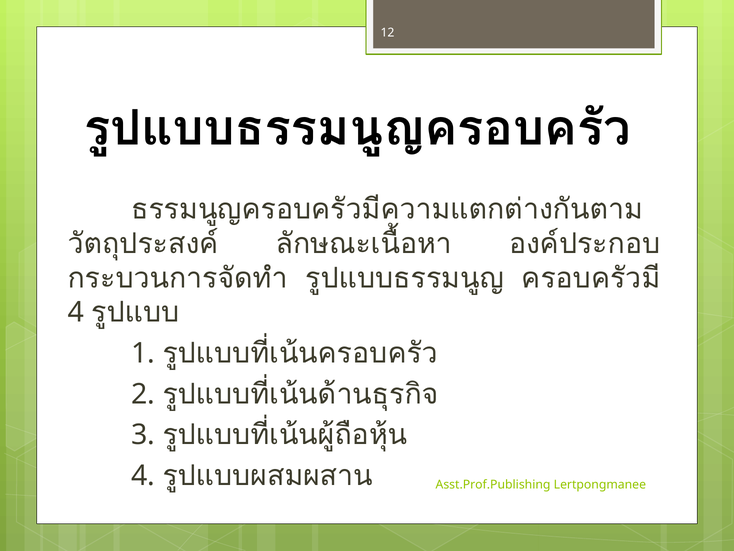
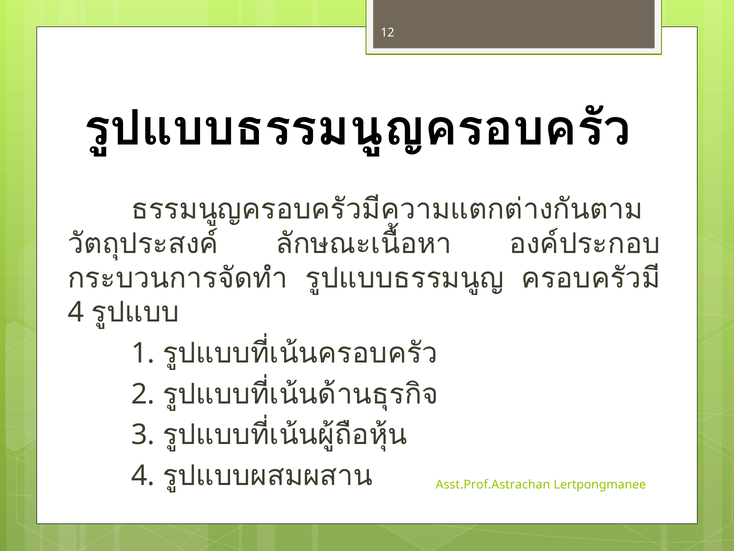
Asst.Prof.Publishing: Asst.Prof.Publishing -> Asst.Prof.Astrachan
